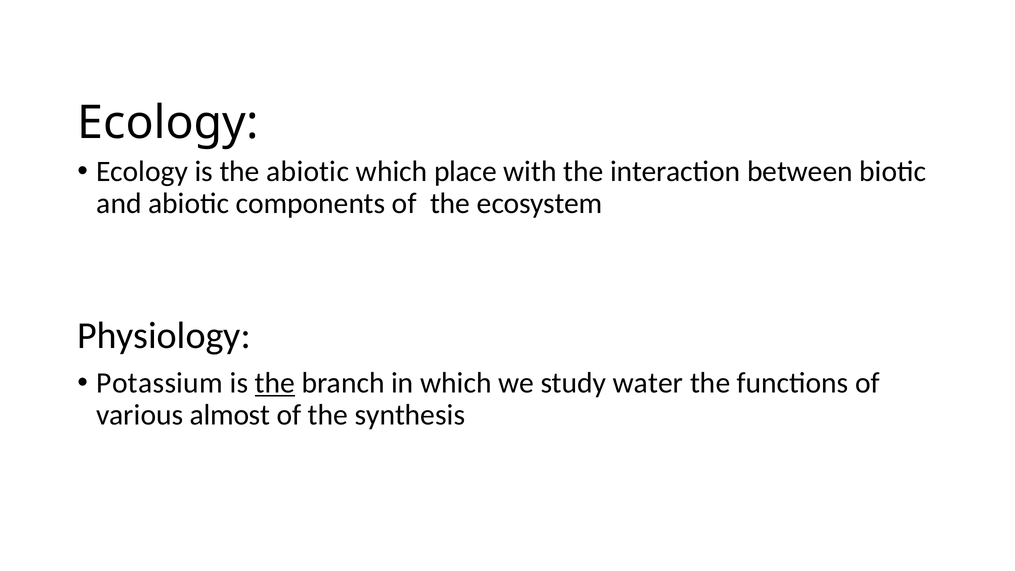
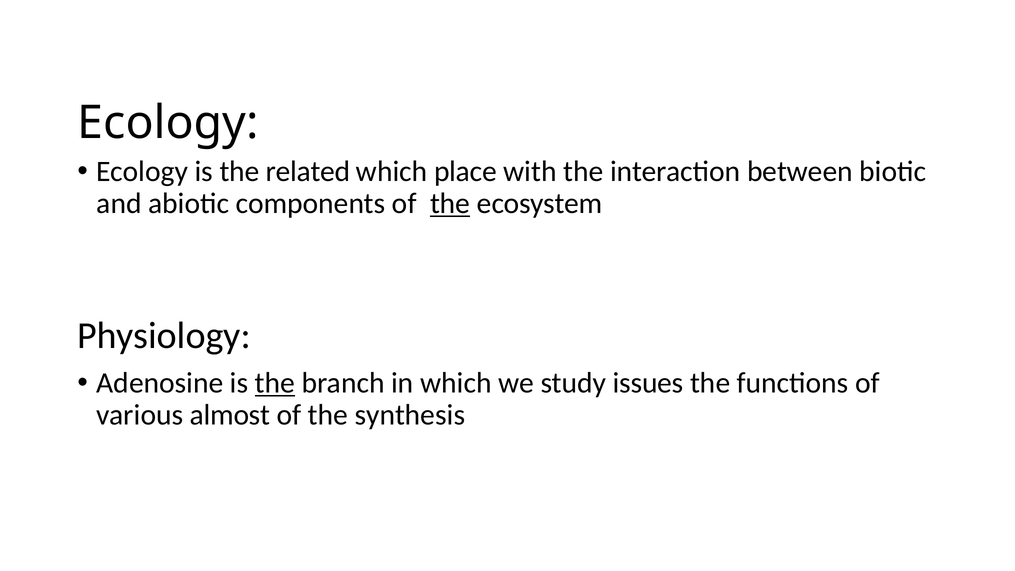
the abiotic: abiotic -> related
the at (450, 204) underline: none -> present
Potassium: Potassium -> Adenosine
water: water -> issues
